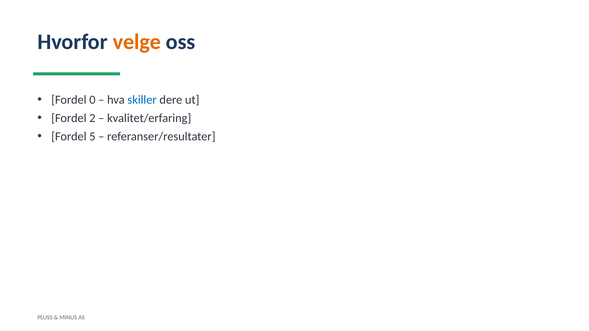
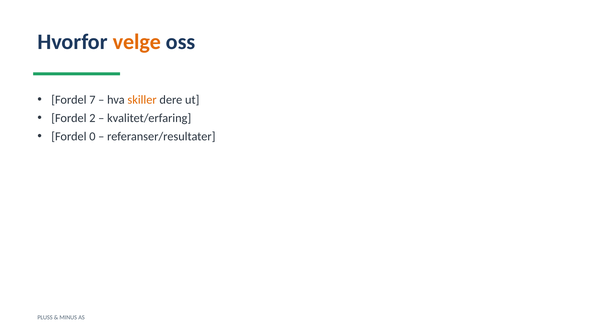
0: 0 -> 7
skiller colour: blue -> orange
5: 5 -> 0
